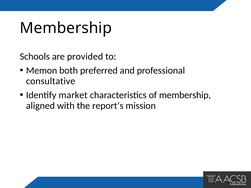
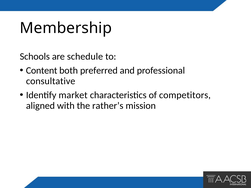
provided: provided -> schedule
Memon: Memon -> Content
of membership: membership -> competitors
report’s: report’s -> rather’s
